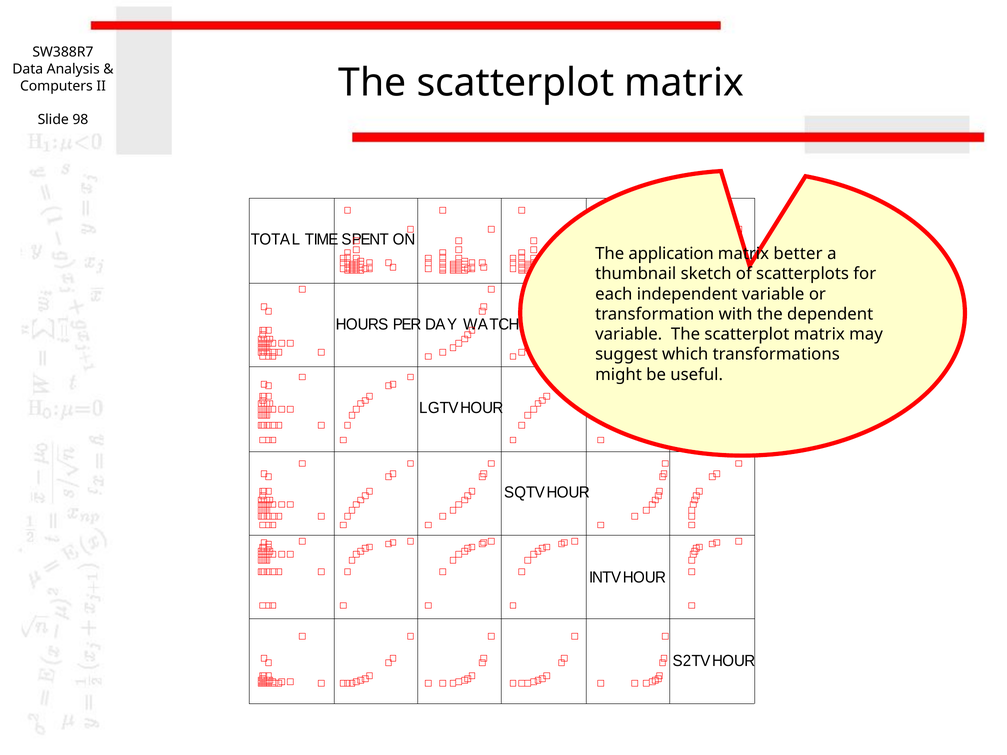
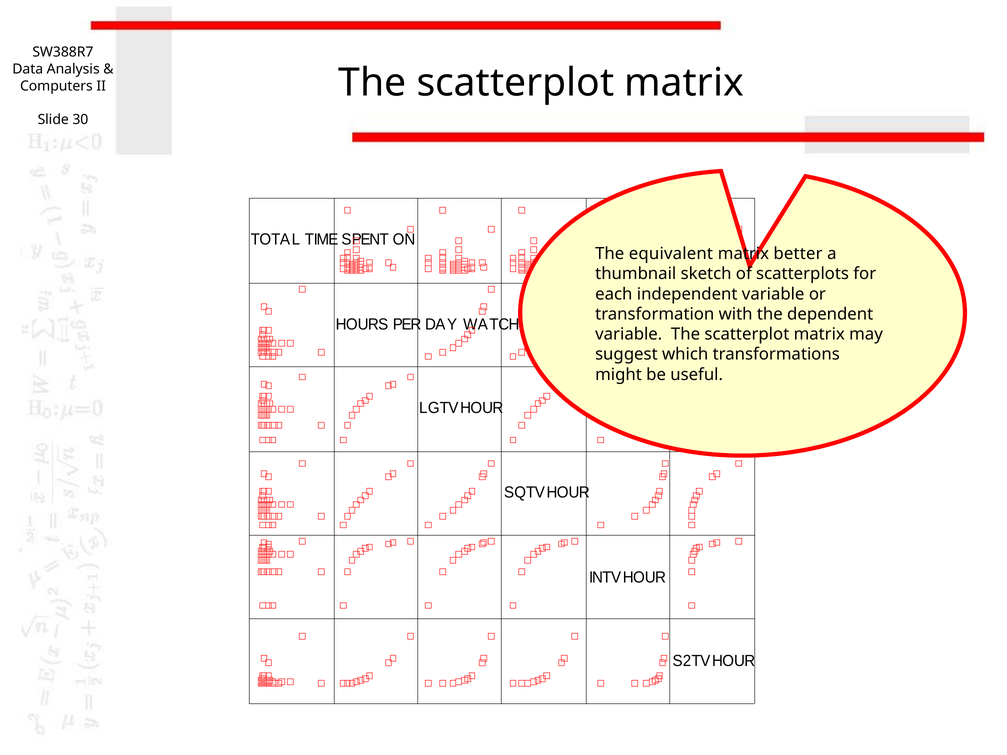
98: 98 -> 30
application: application -> equivalent
